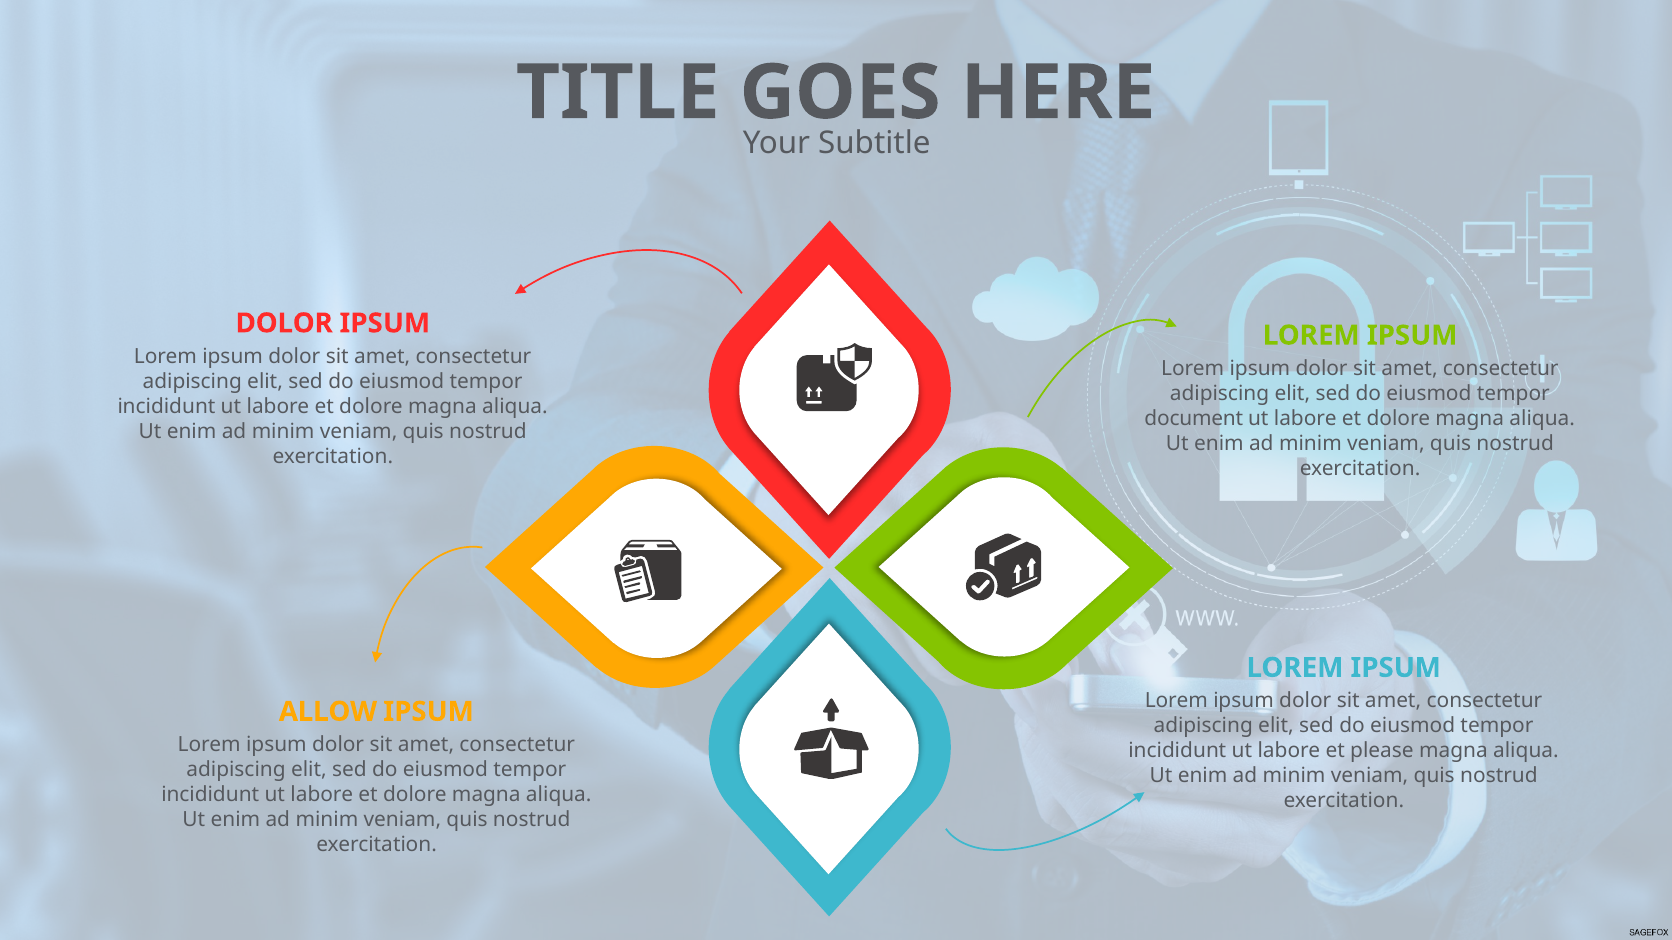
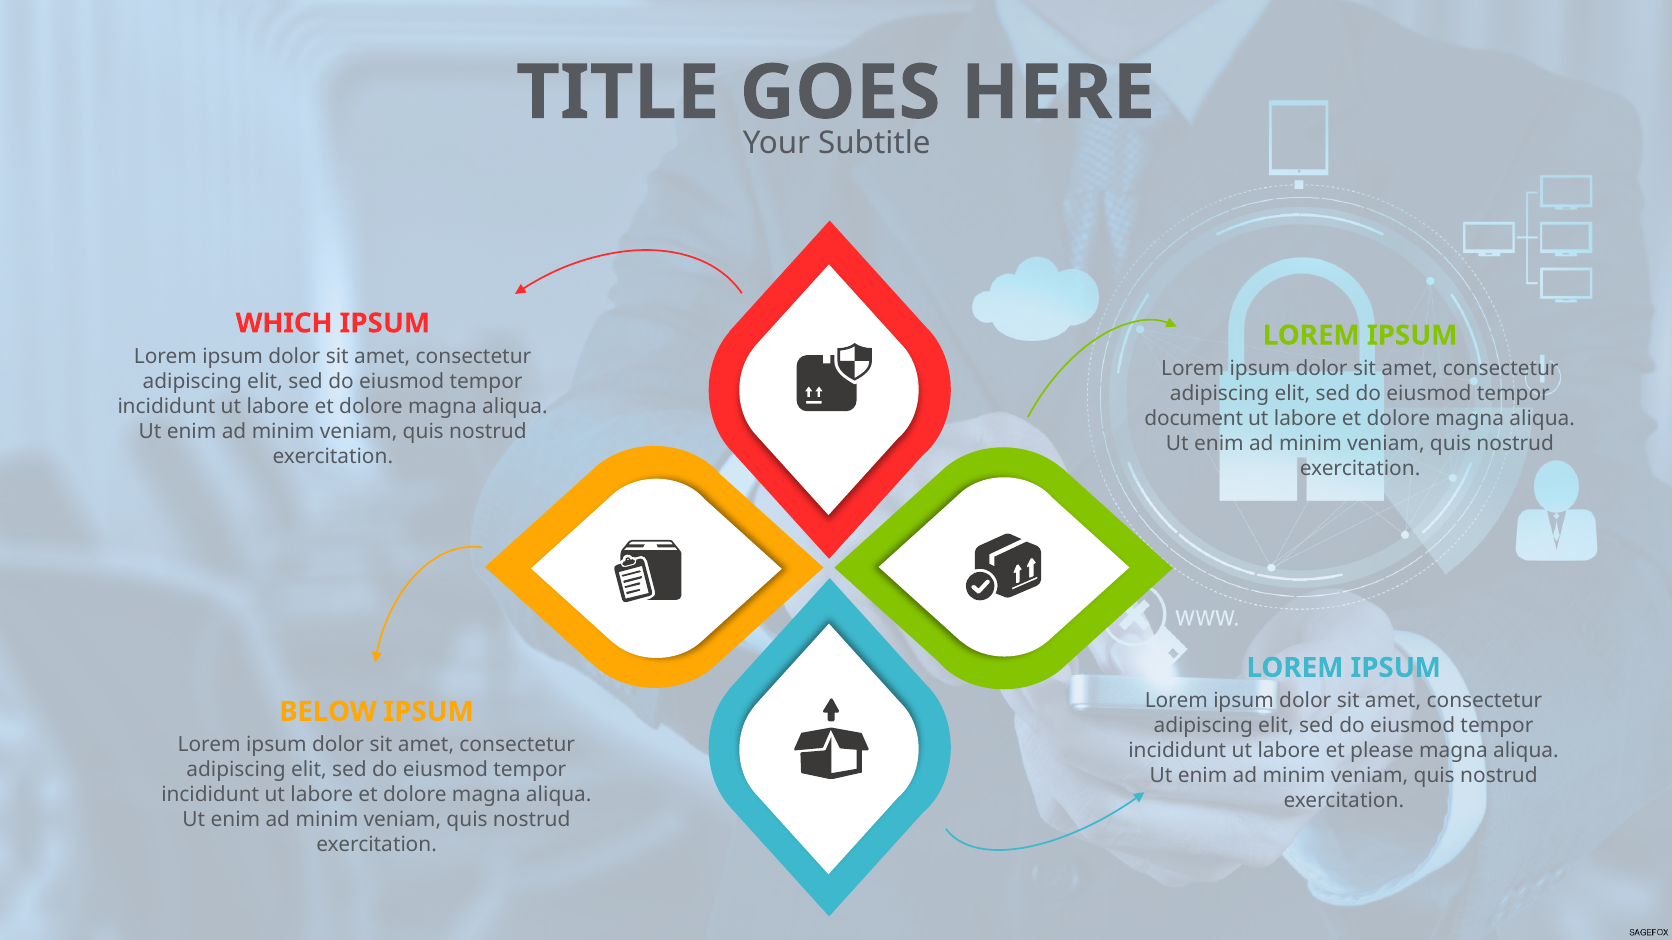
DOLOR at (284, 323): DOLOR -> WHICH
ALLOW: ALLOW -> BELOW
